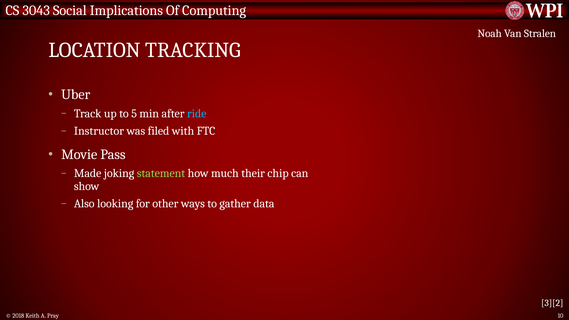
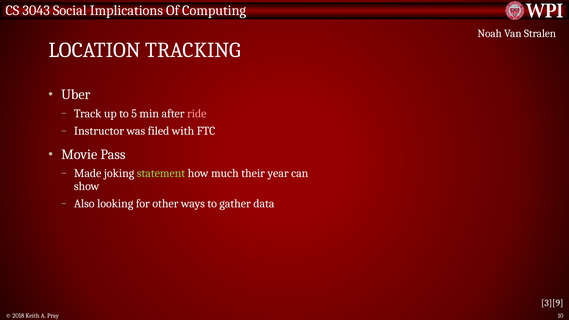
ride colour: light blue -> pink
chip: chip -> year
3][2: 3][2 -> 3][9
